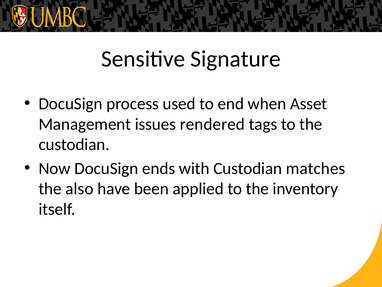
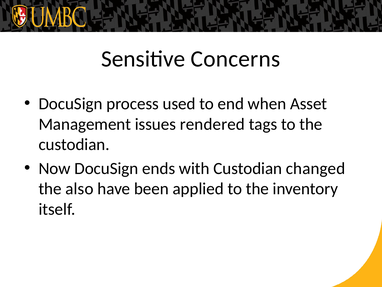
Signature: Signature -> Concerns
matches: matches -> changed
